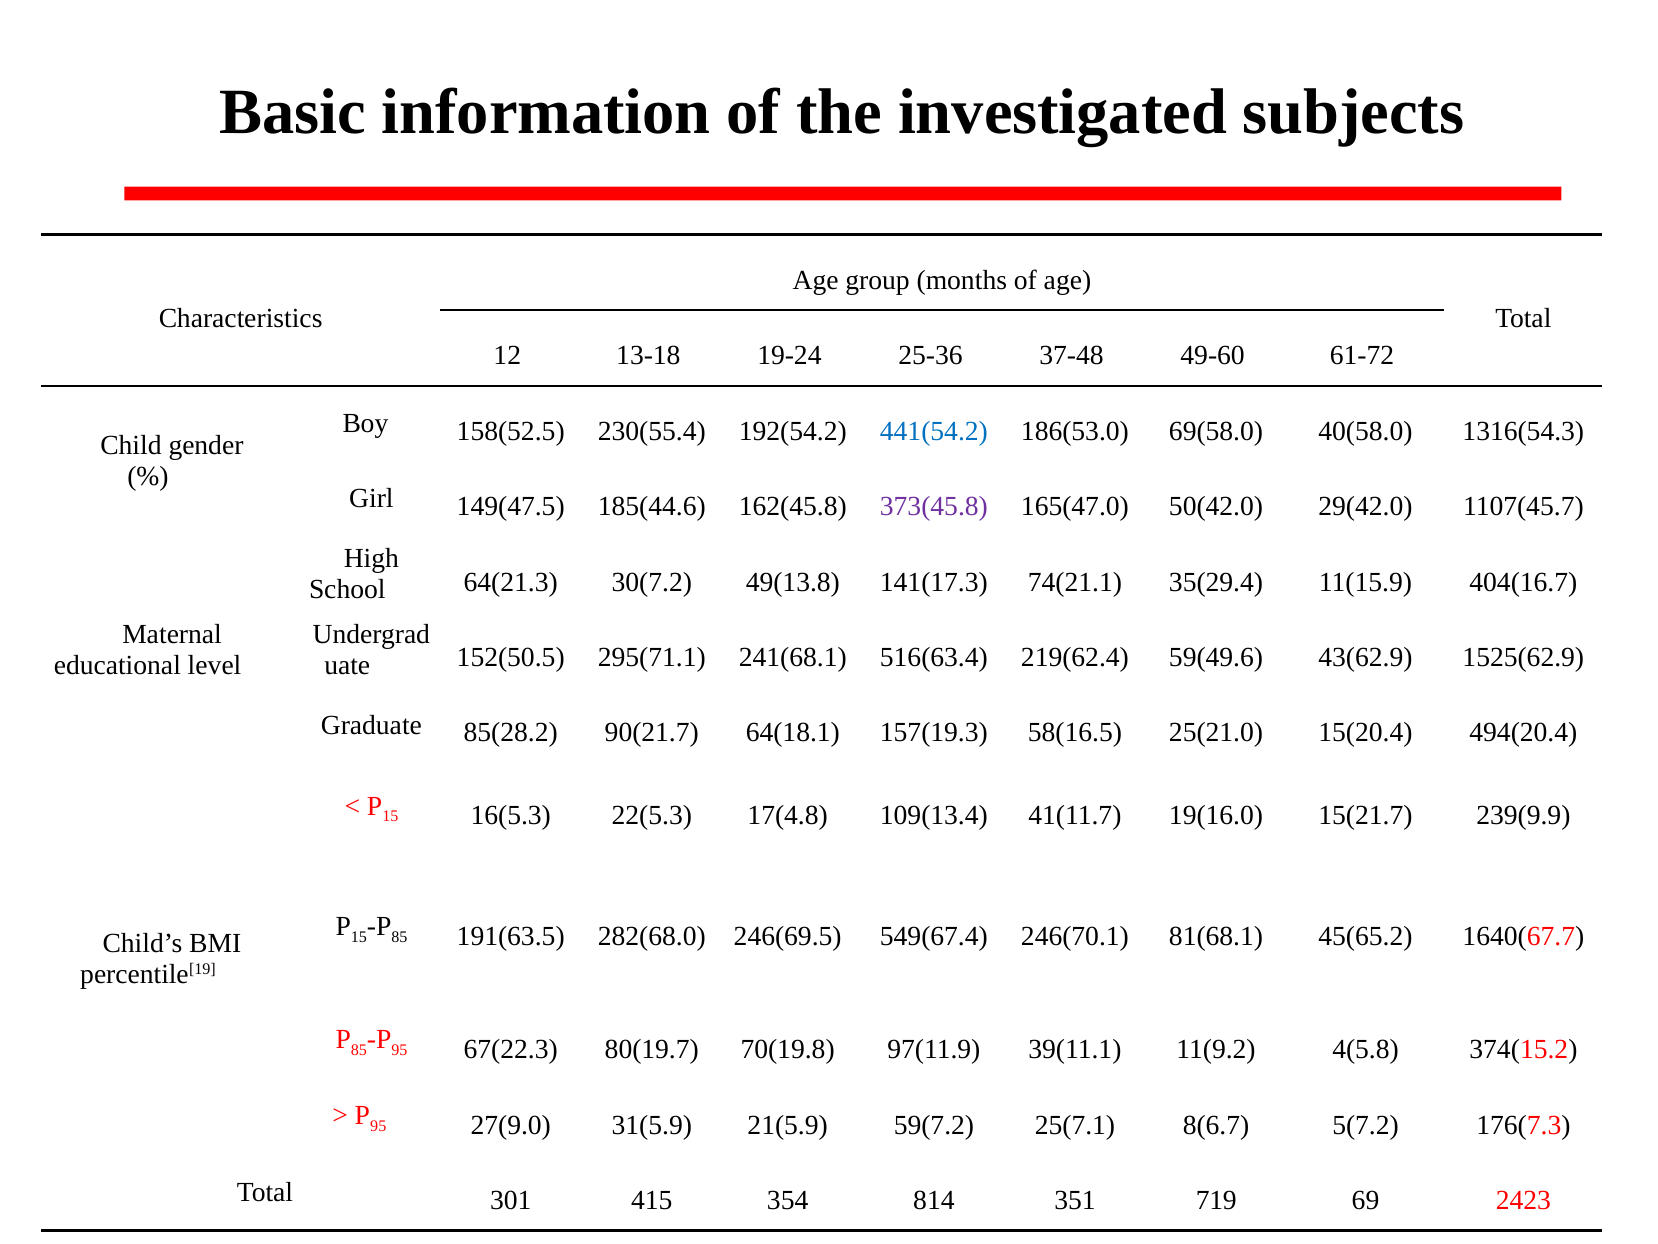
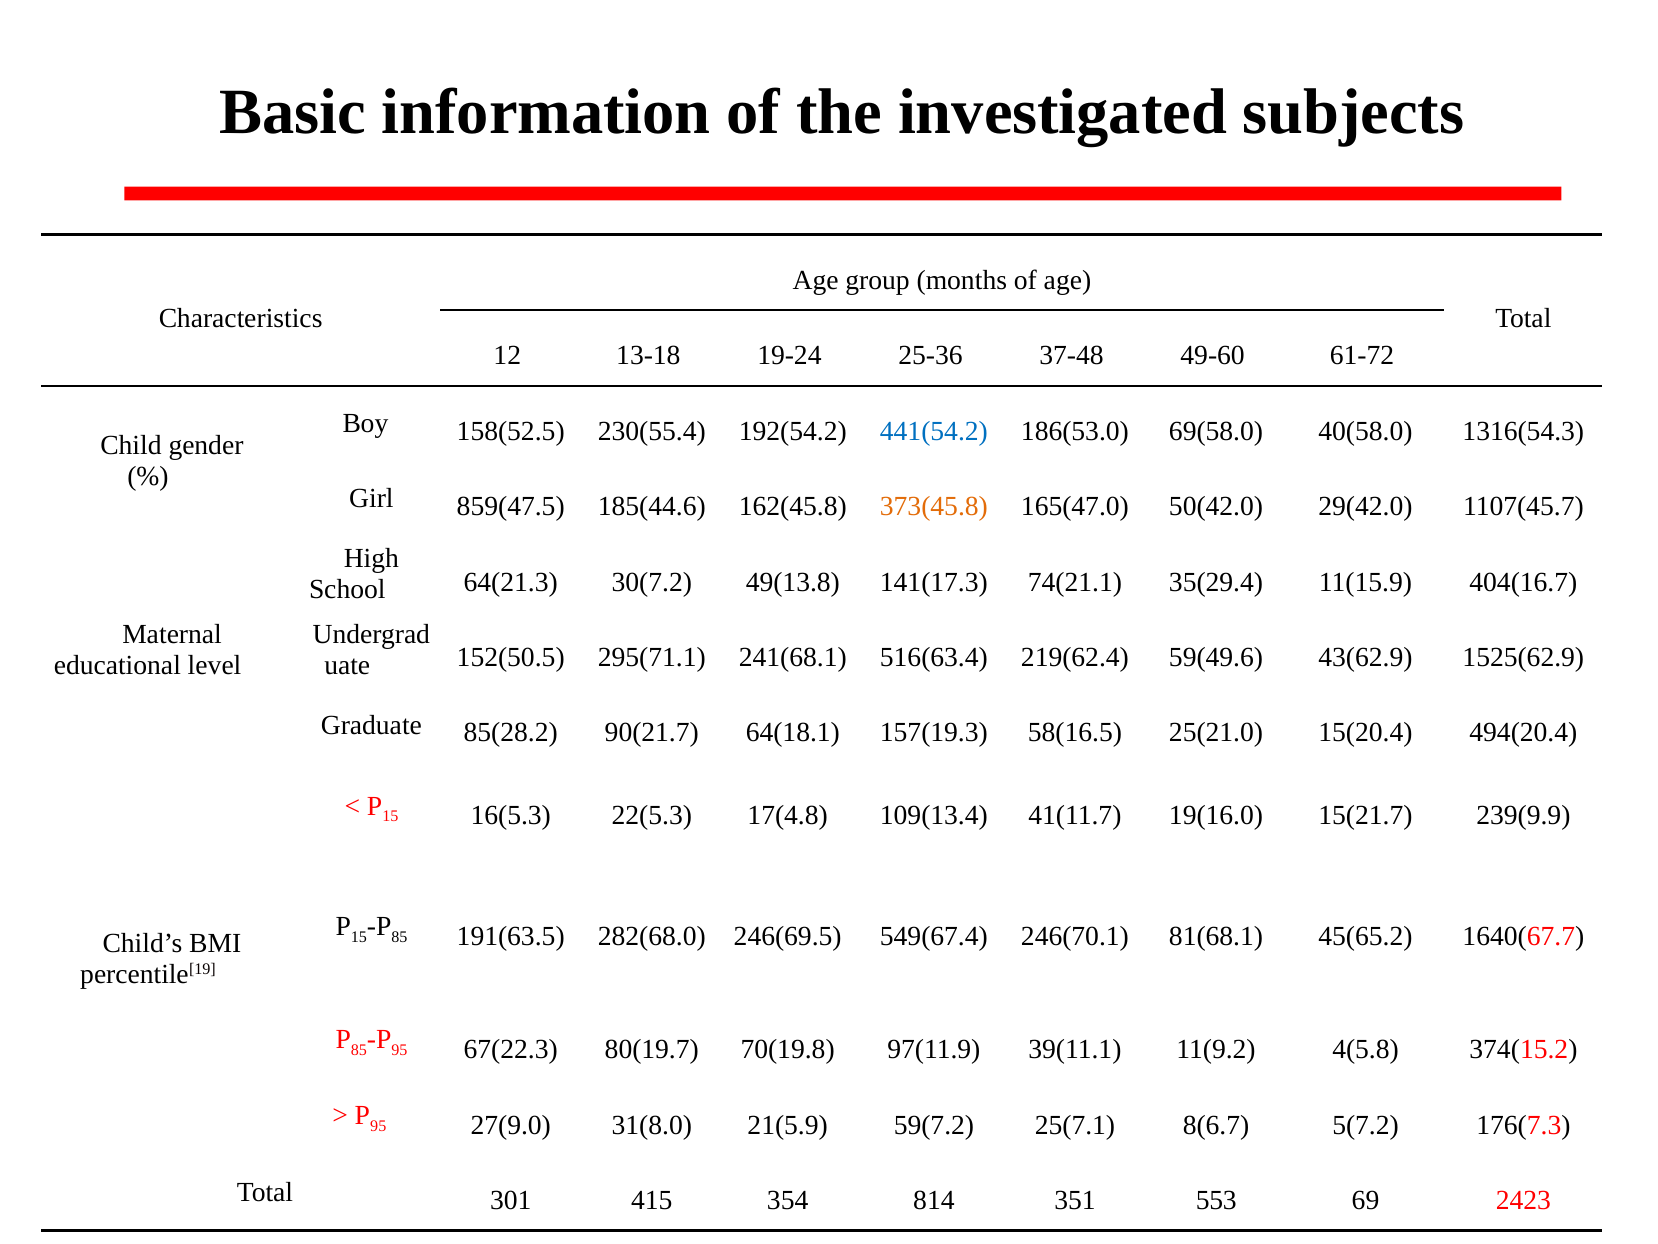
149(47.5: 149(47.5 -> 859(47.5
373(45.8 colour: purple -> orange
31(5.9: 31(5.9 -> 31(8.0
719: 719 -> 553
